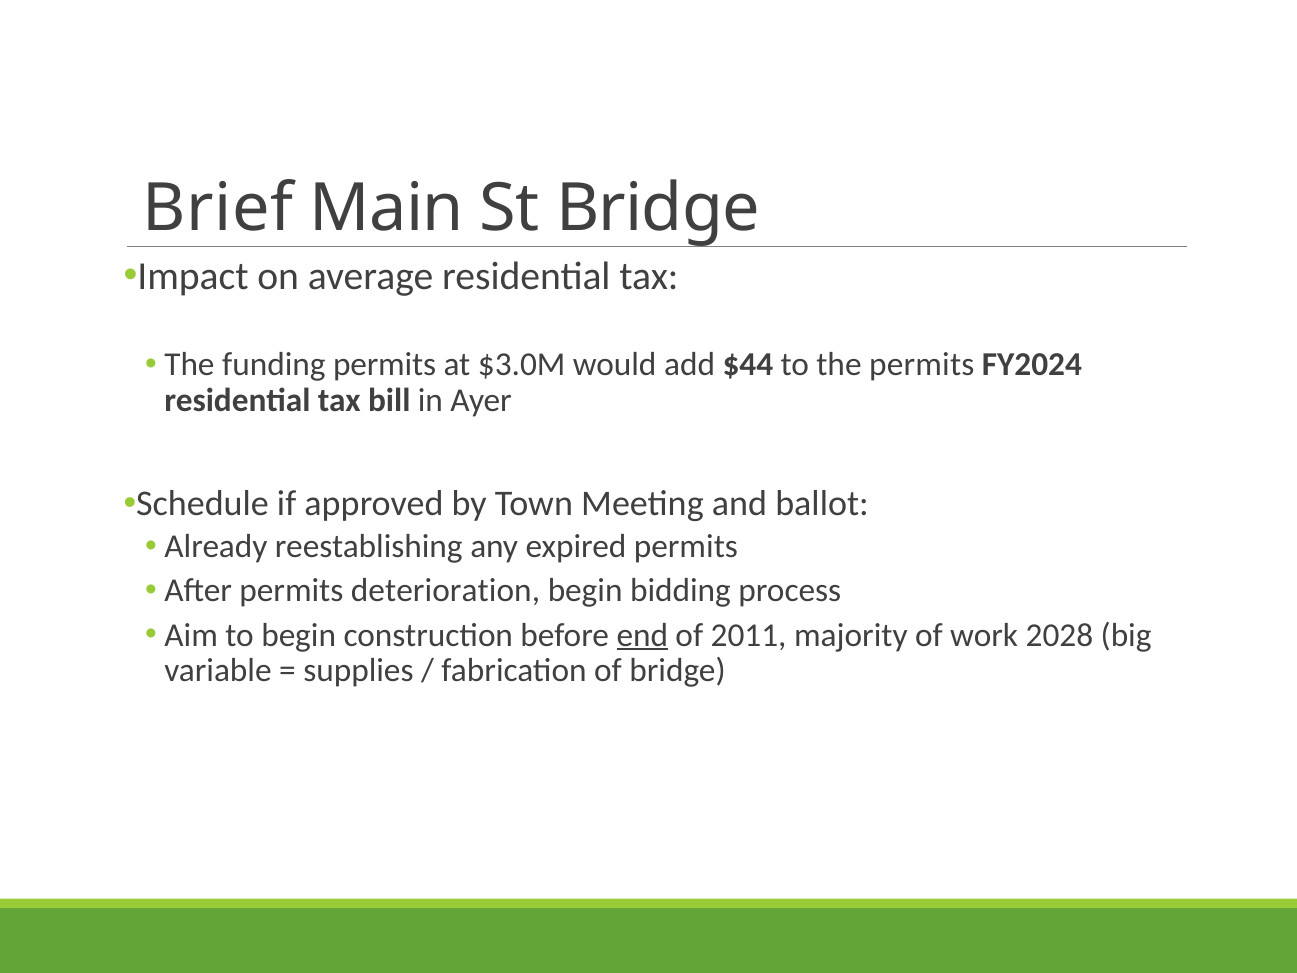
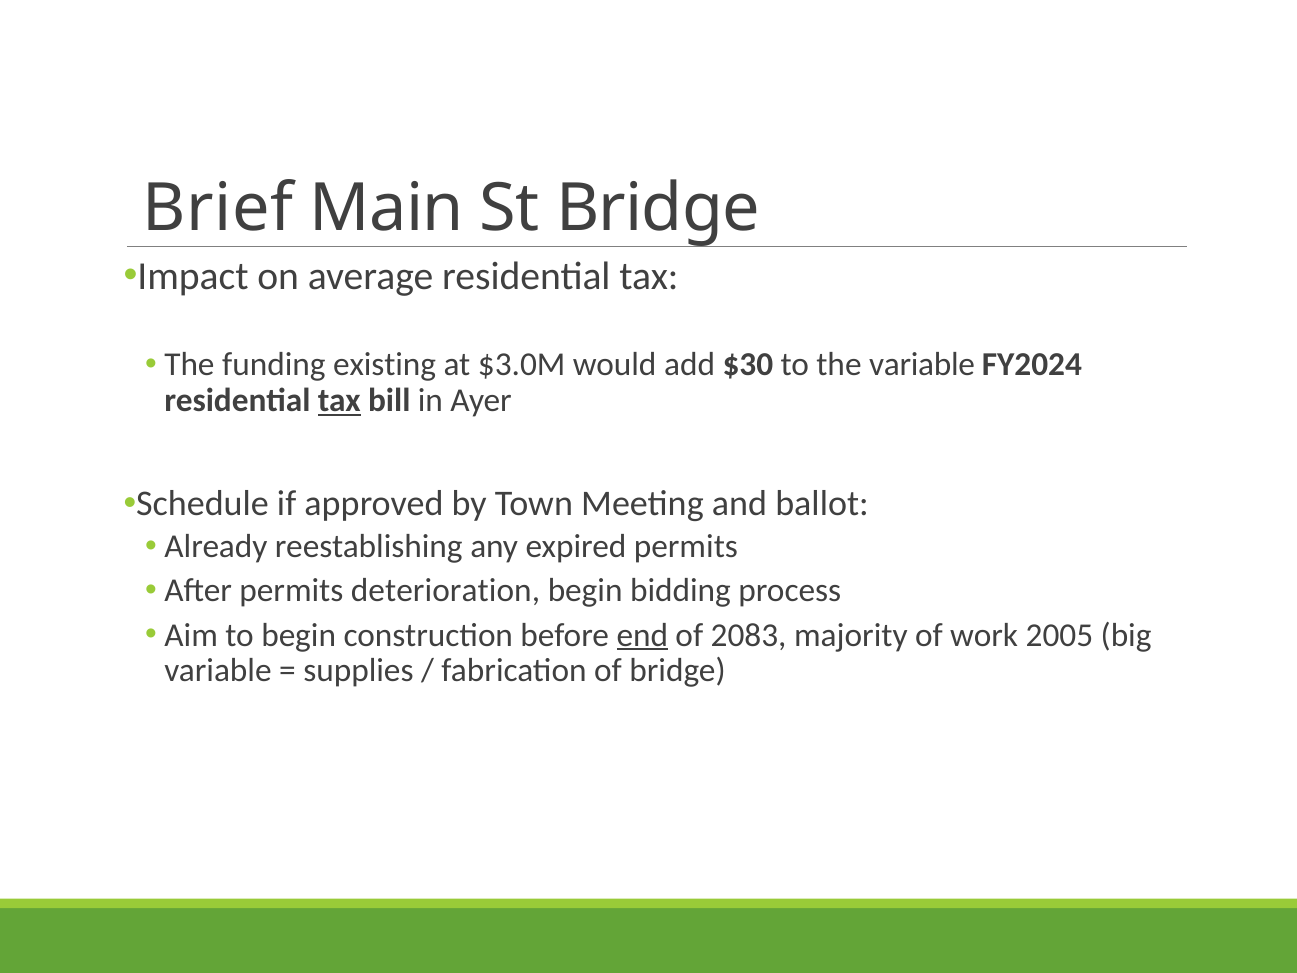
funding permits: permits -> existing
$44: $44 -> $30
the permits: permits -> variable
tax at (339, 401) underline: none -> present
2011: 2011 -> 2083
2028: 2028 -> 2005
